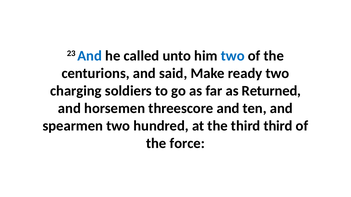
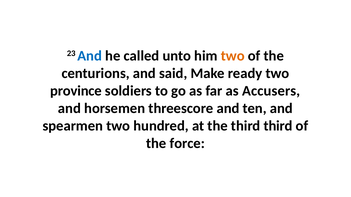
two at (233, 56) colour: blue -> orange
charging: charging -> province
Returned: Returned -> Accusers
